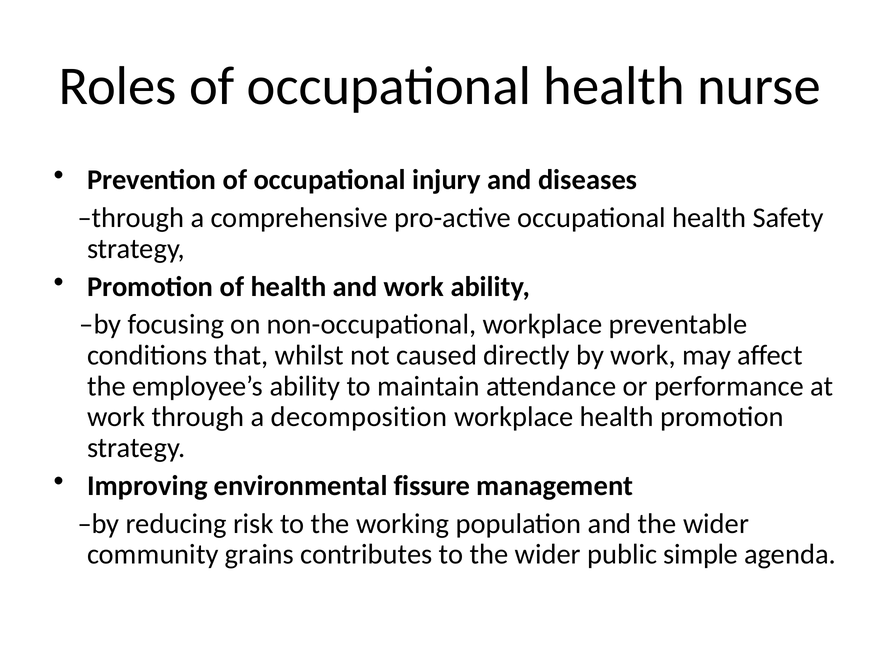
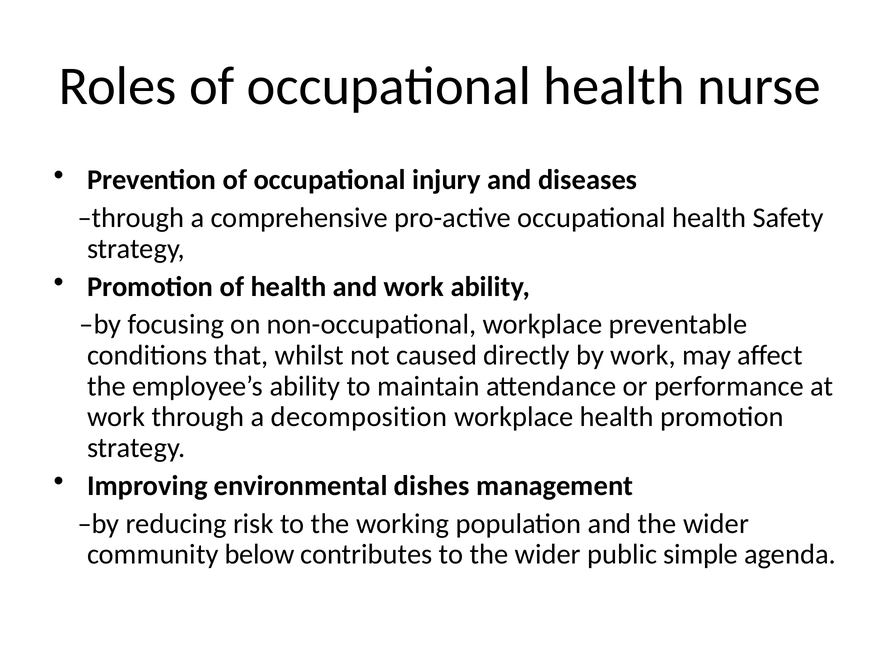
fissure: fissure -> dishes
grains: grains -> below
